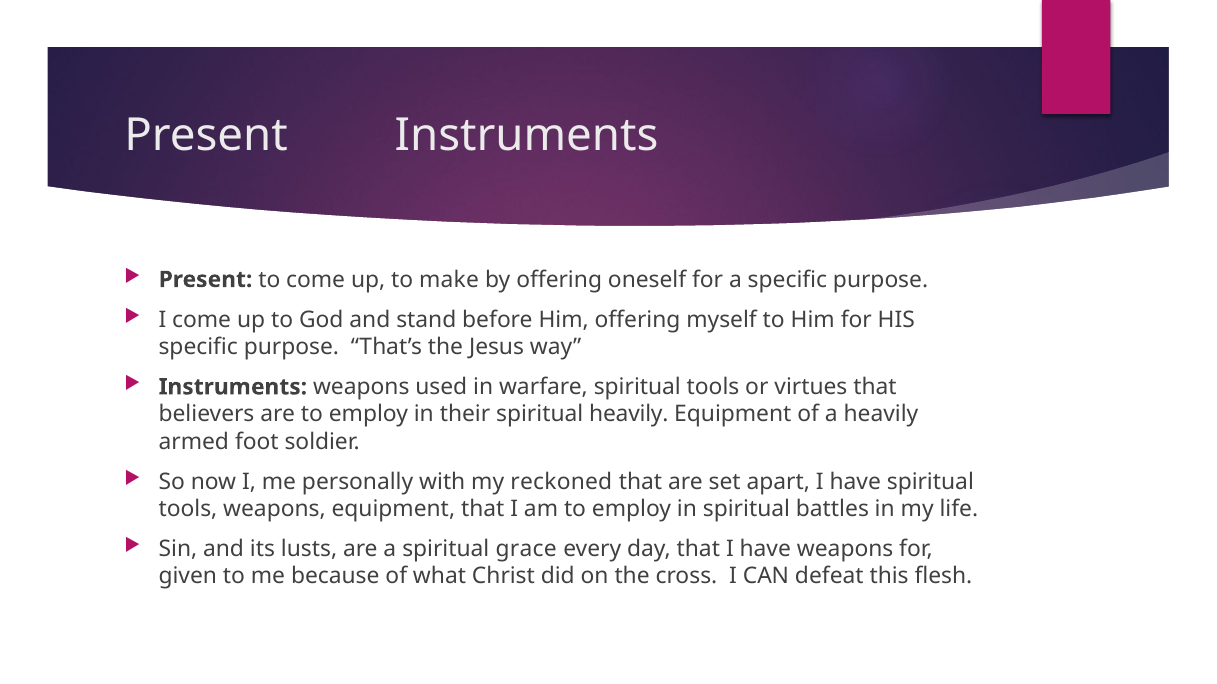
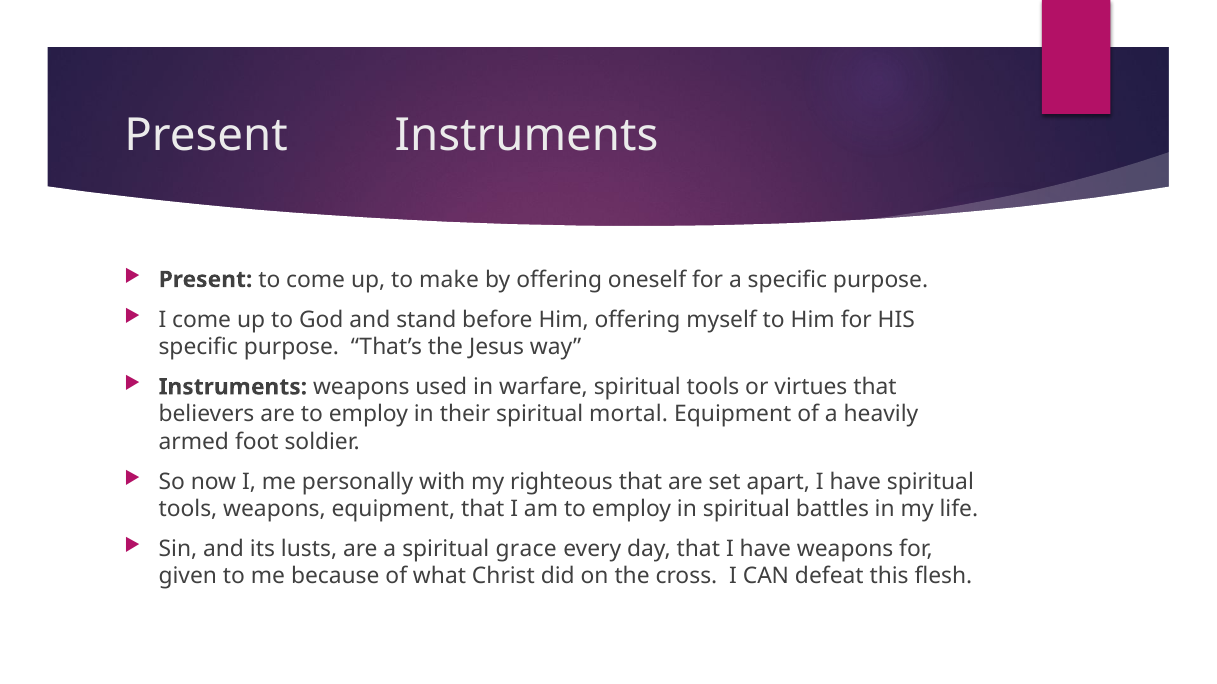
spiritual heavily: heavily -> mortal
reckoned: reckoned -> righteous
